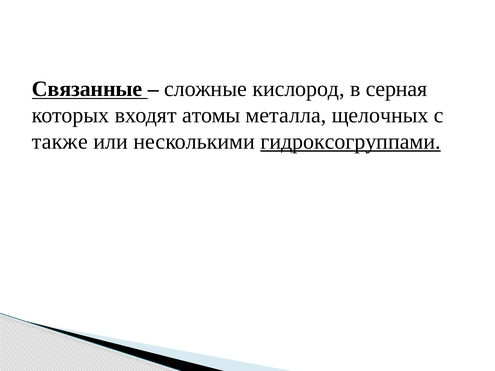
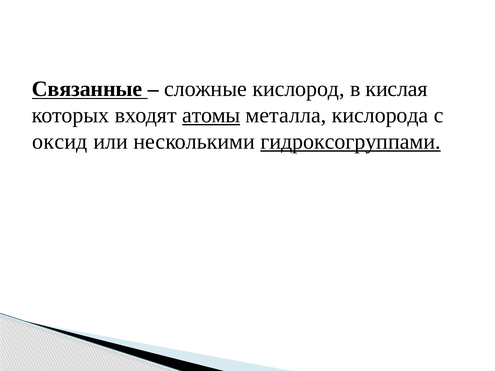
серная: серная -> кислая
атомы underline: none -> present
щелочных: щелочных -> кислорода
также: также -> оксид
